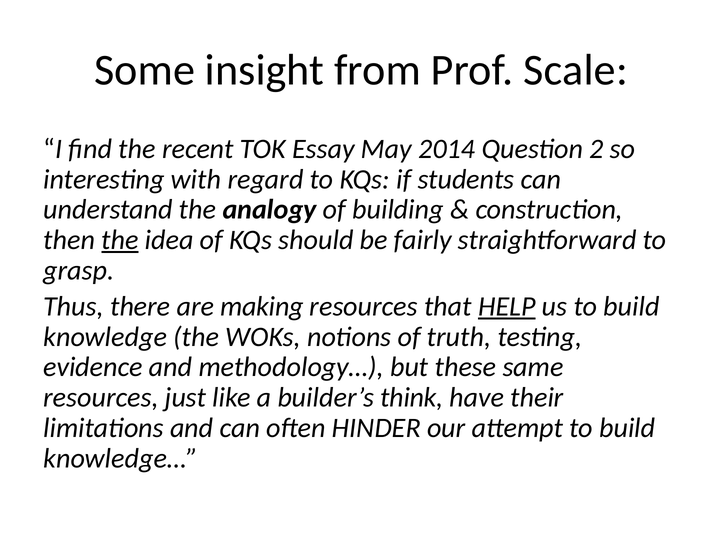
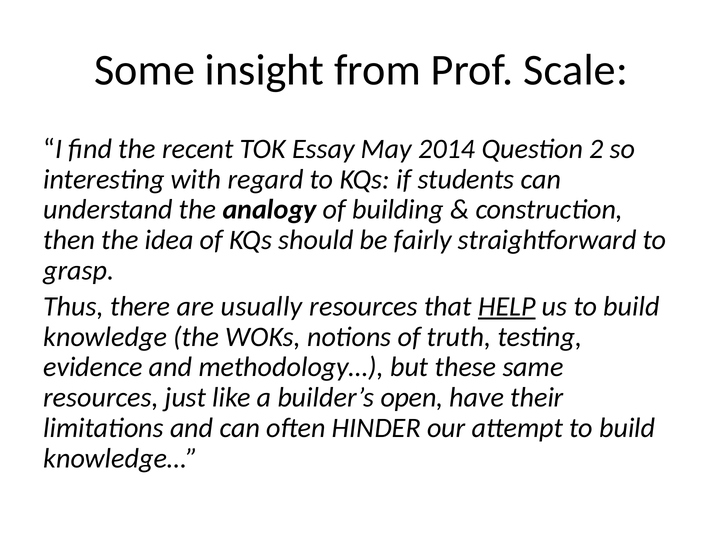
the at (120, 240) underline: present -> none
making: making -> usually
think: think -> open
